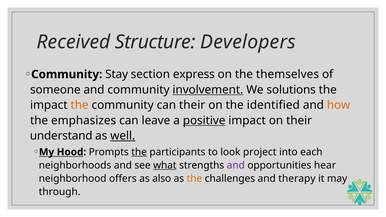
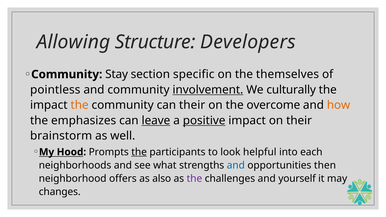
Received: Received -> Allowing
express: express -> specific
someone: someone -> pointless
solutions: solutions -> culturally
identified: identified -> overcome
leave underline: none -> present
understand: understand -> brainstorm
well underline: present -> none
project: project -> helpful
what underline: present -> none
and at (236, 165) colour: purple -> blue
hear: hear -> then
the at (194, 179) colour: orange -> purple
therapy: therapy -> yourself
through: through -> changes
